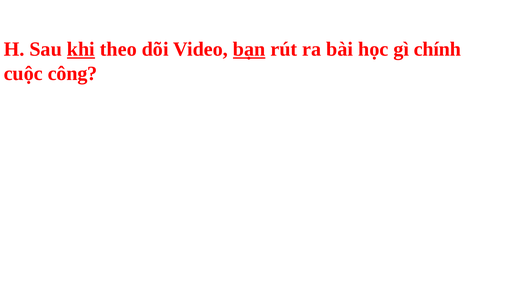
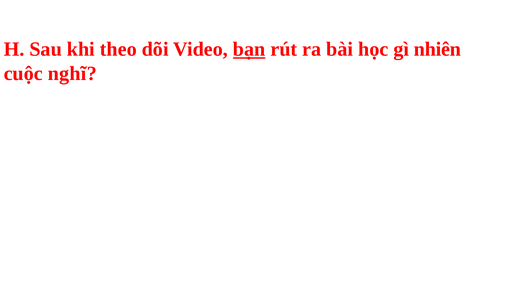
khi underline: present -> none
chính: chính -> nhiên
công: công -> nghĩ
